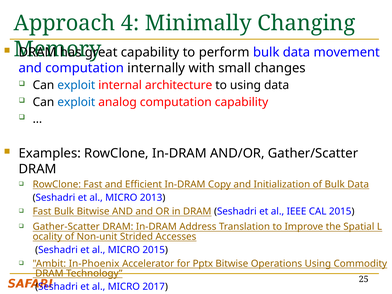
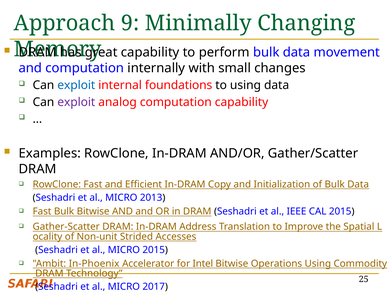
4: 4 -> 9
architecture: architecture -> foundations
exploit at (76, 102) colour: blue -> purple
Pptx: Pptx -> Intel
